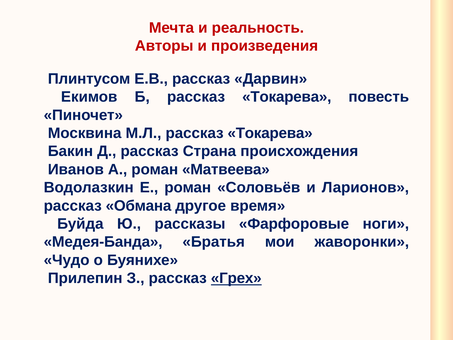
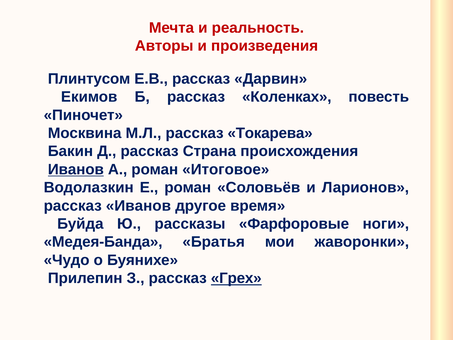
Б рассказ Токарева: Токарева -> Коленках
Иванов at (76, 169) underline: none -> present
Матвеева: Матвеева -> Итоговое
рассказ Обмана: Обмана -> Иванов
